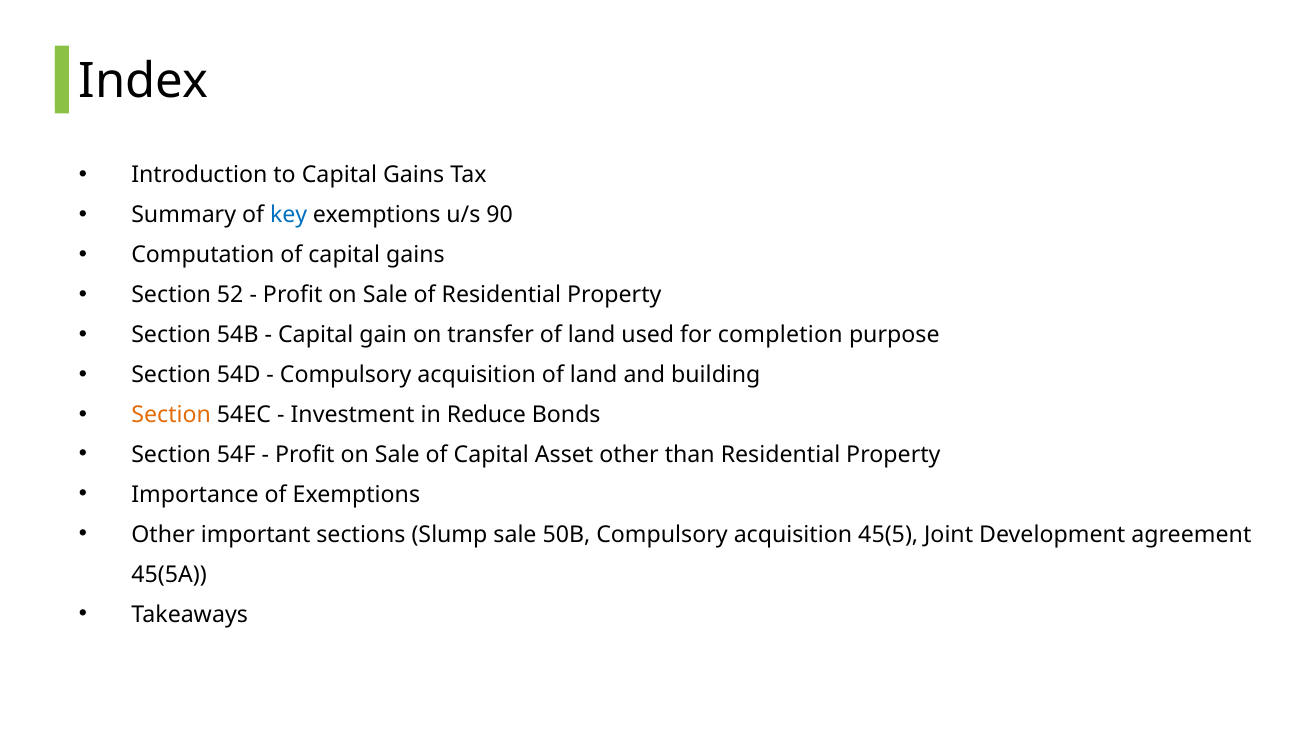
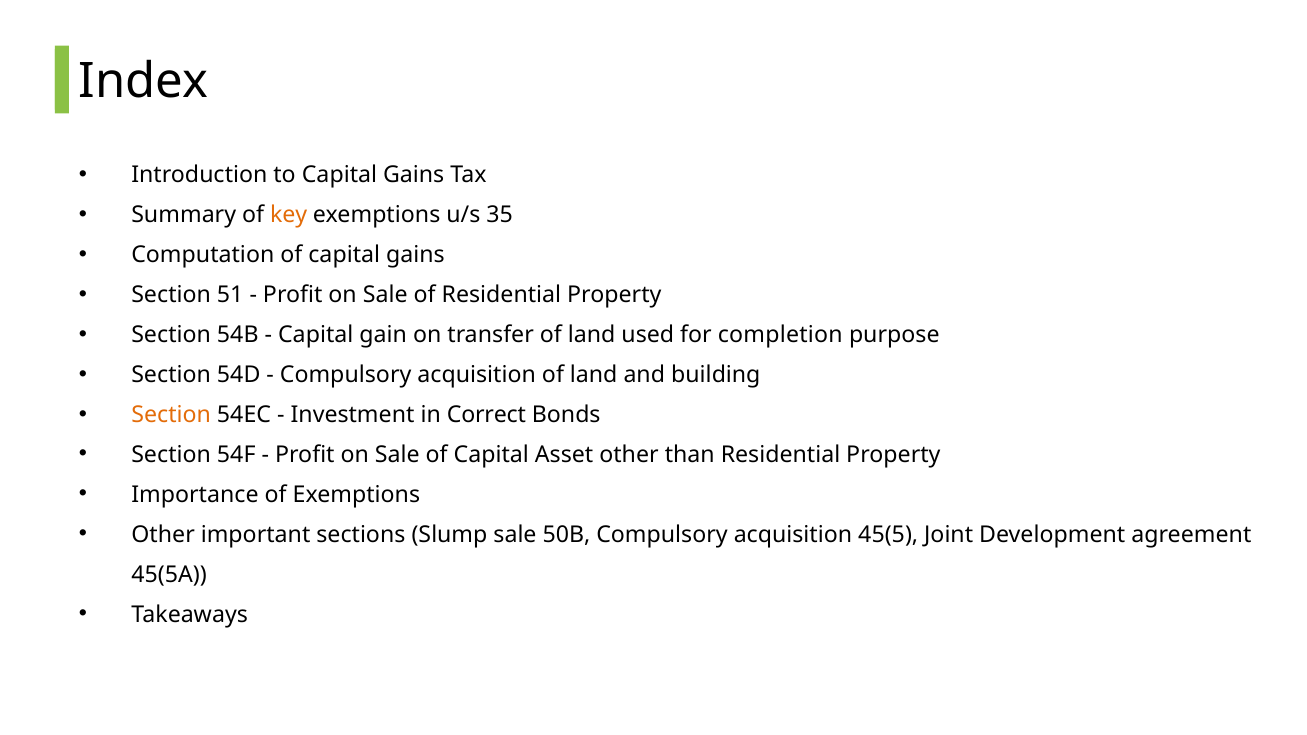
key colour: blue -> orange
90: 90 -> 35
52: 52 -> 51
Reduce: Reduce -> Correct
